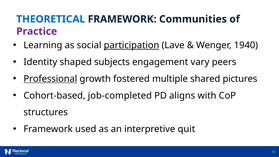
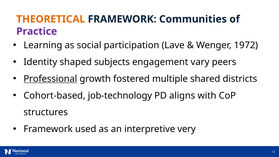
THEORETICAL colour: blue -> orange
participation underline: present -> none
1940: 1940 -> 1972
pictures: pictures -> districts
job-completed: job-completed -> job-technology
quit: quit -> very
